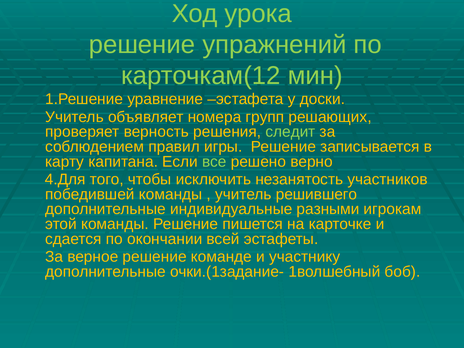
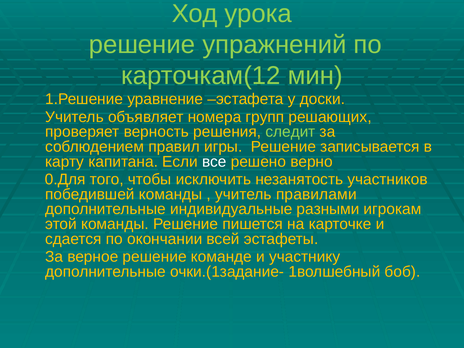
все colour: light green -> white
4.Для: 4.Для -> 0.Для
решившего: решившего -> правилами
